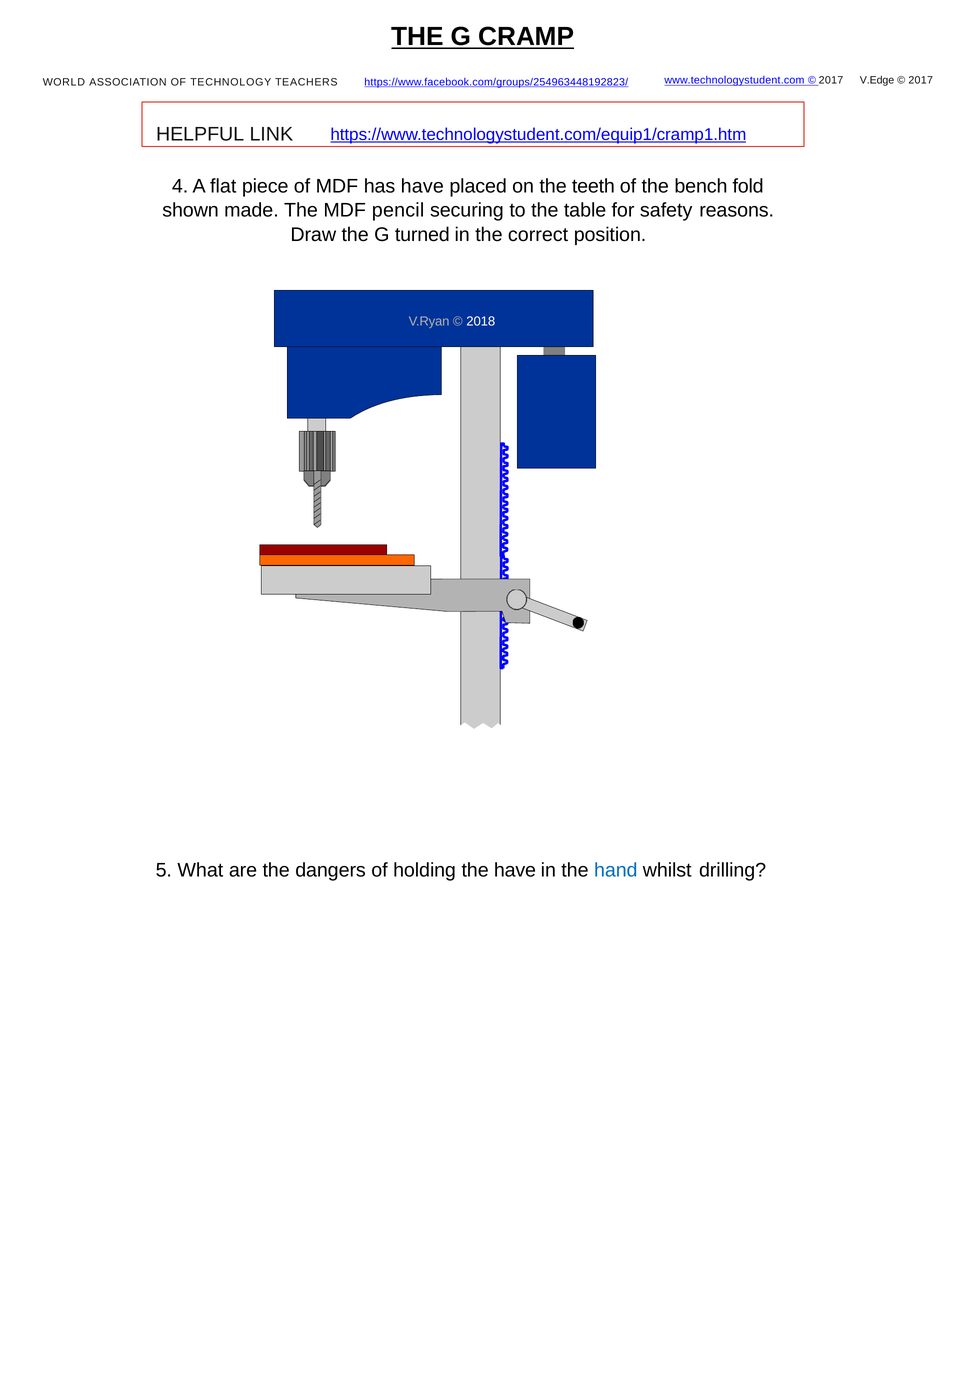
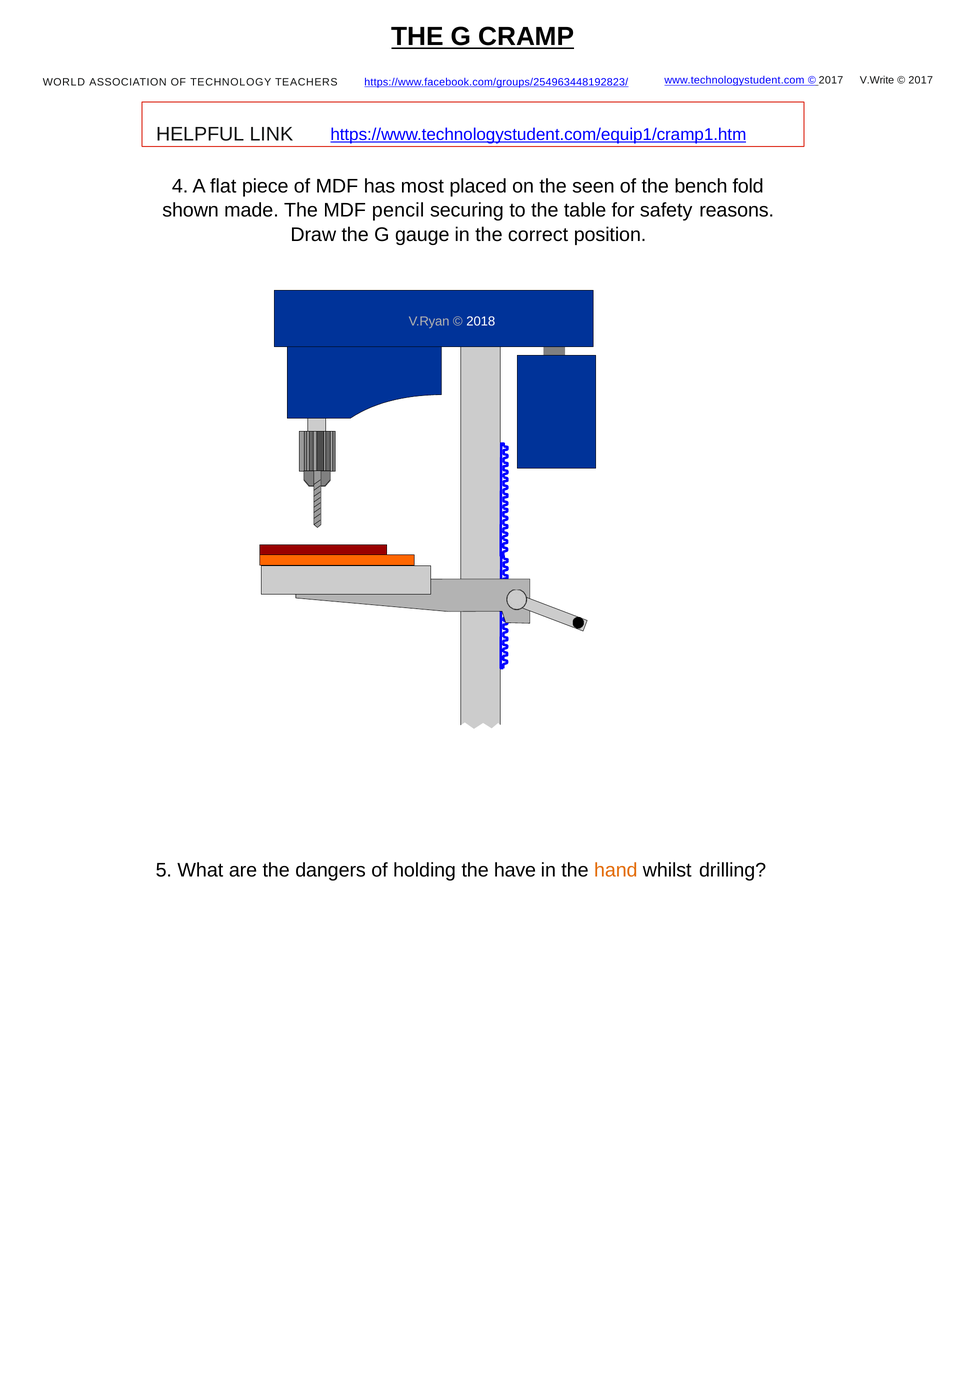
V.Edge: V.Edge -> V.Write
has have: have -> most
teeth: teeth -> seen
turned: turned -> gauge
hand colour: blue -> orange
